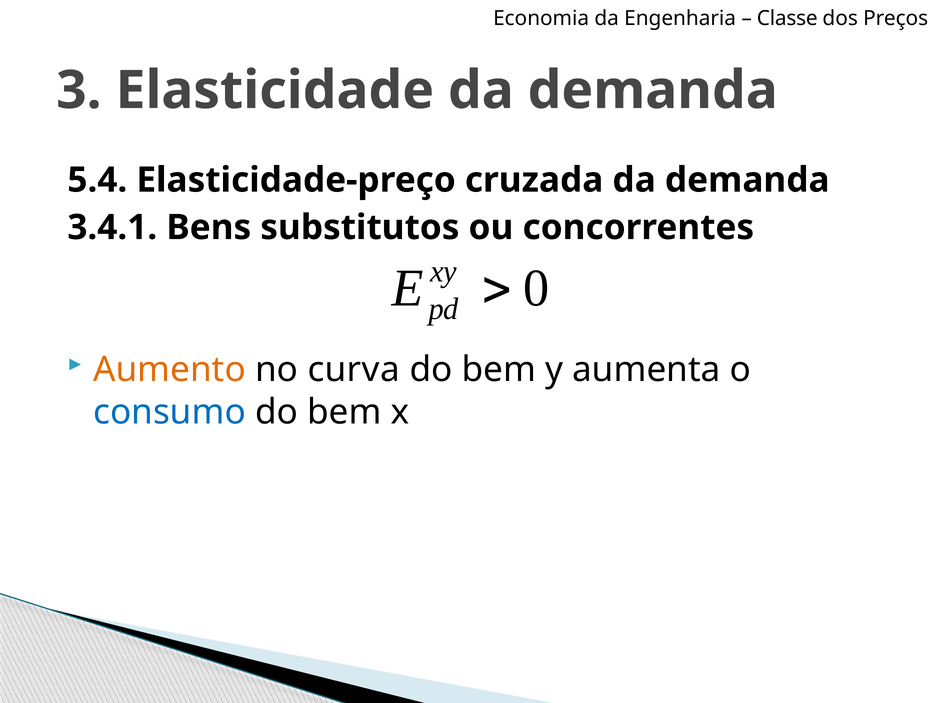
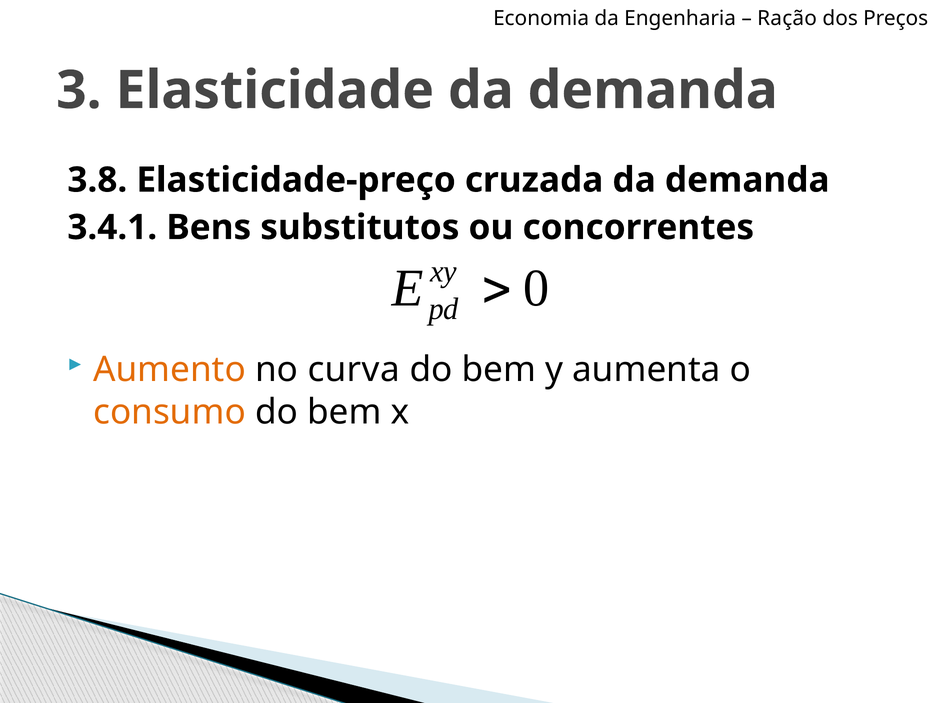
Classe: Classe -> Ração
5.4: 5.4 -> 3.8
consumo colour: blue -> orange
